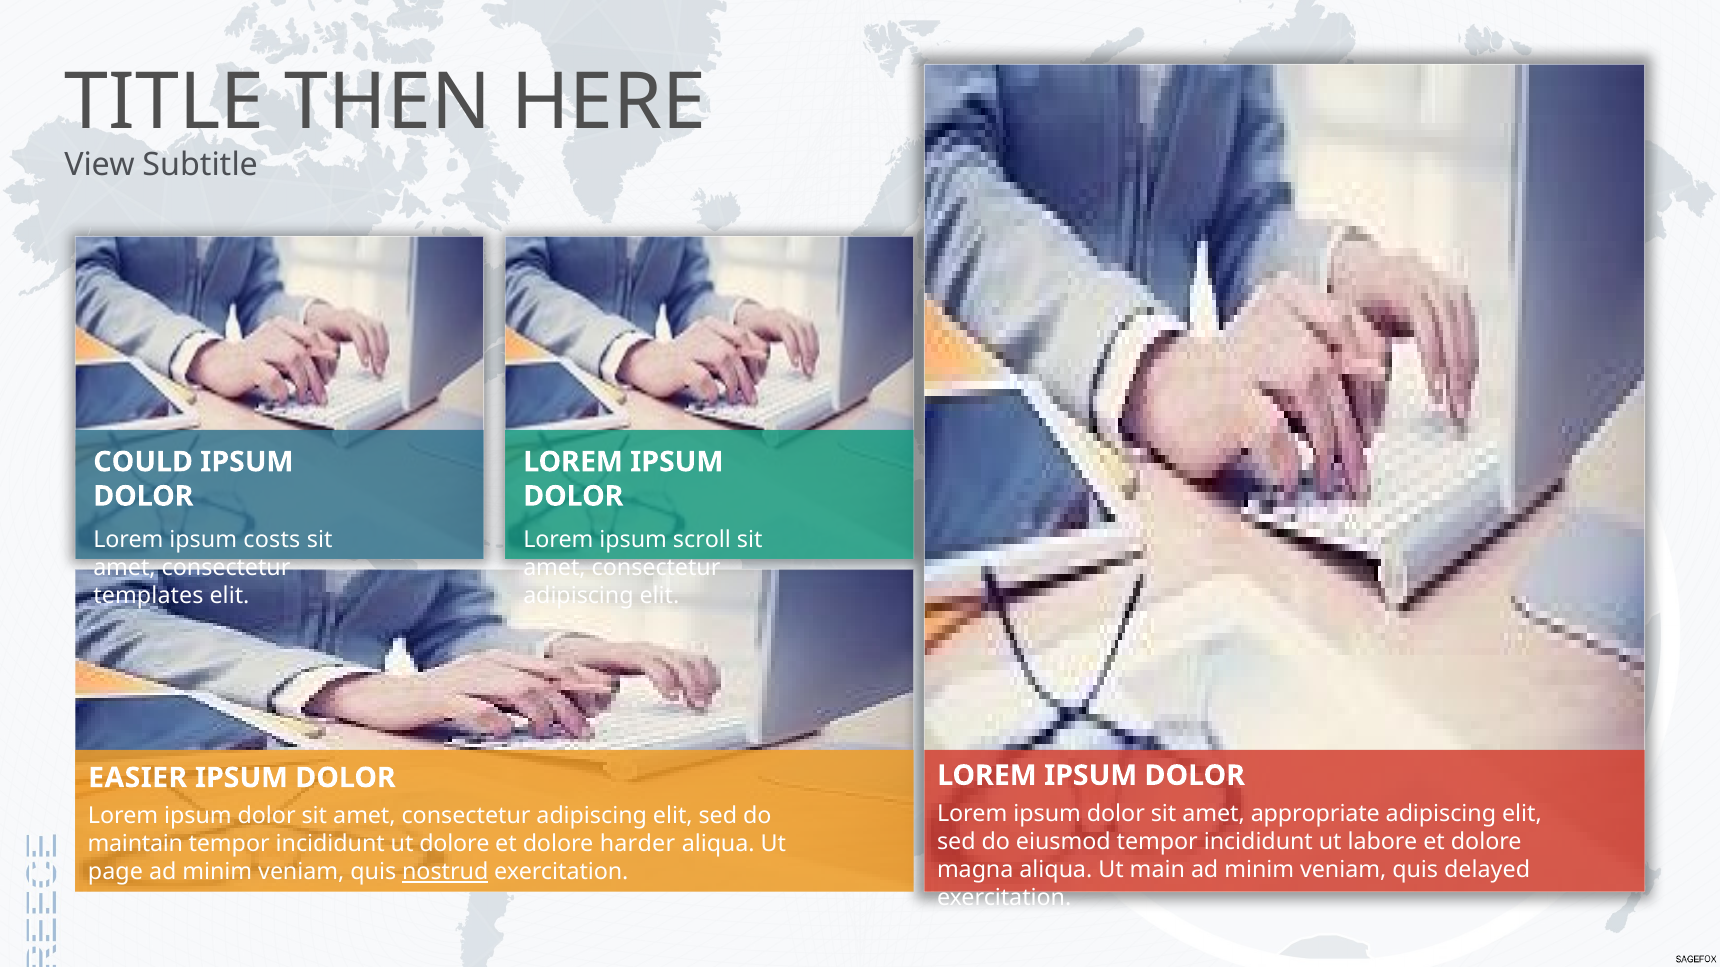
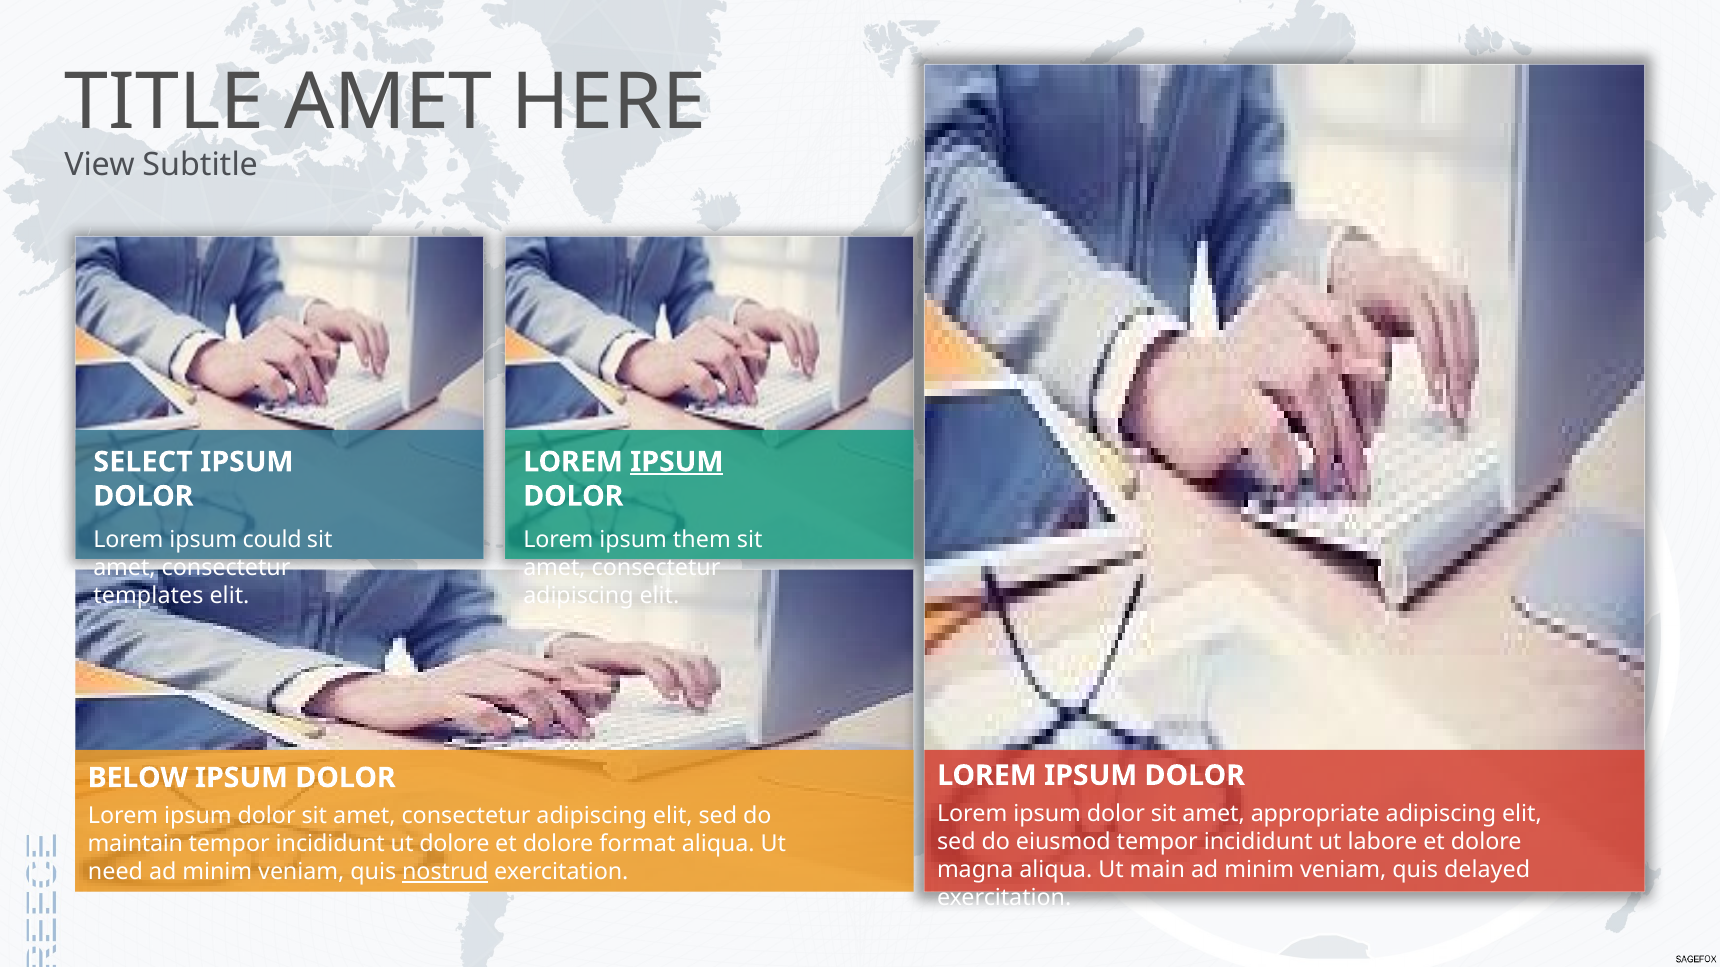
TITLE THEN: THEN -> AMET
COULD: COULD -> SELECT
IPSUM at (677, 462) underline: none -> present
costs: costs -> could
scroll: scroll -> them
EASIER: EASIER -> BELOW
harder: harder -> format
page: page -> need
